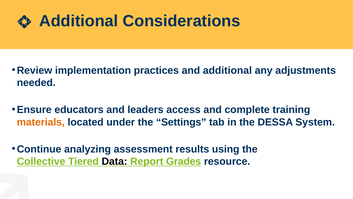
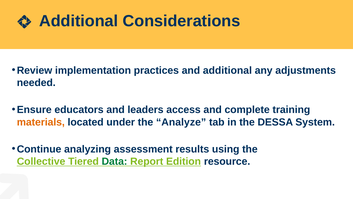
Settings: Settings -> Analyze
Data colour: black -> green
Grades: Grades -> Edition
